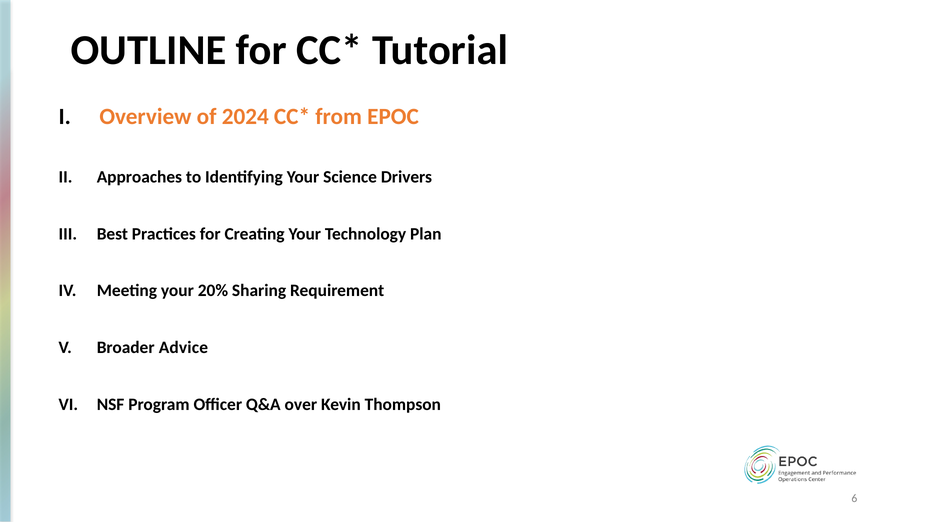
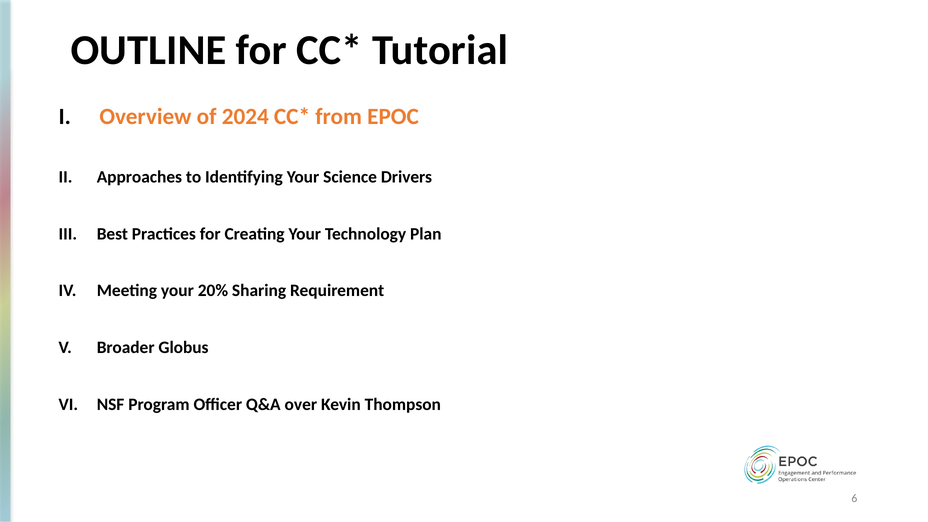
Advice: Advice -> Globus
